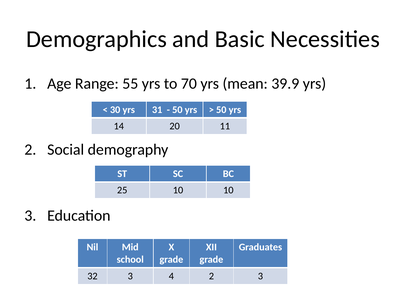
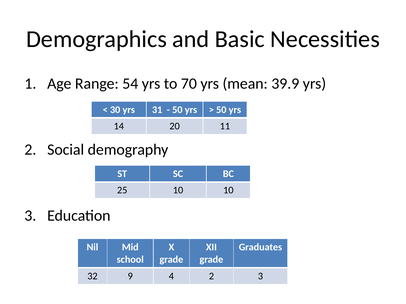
55: 55 -> 54
32 3: 3 -> 9
